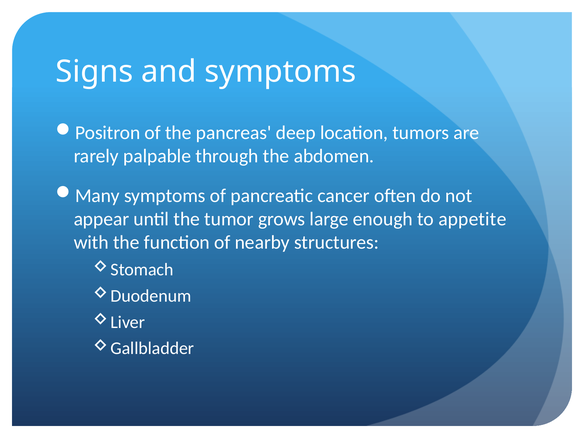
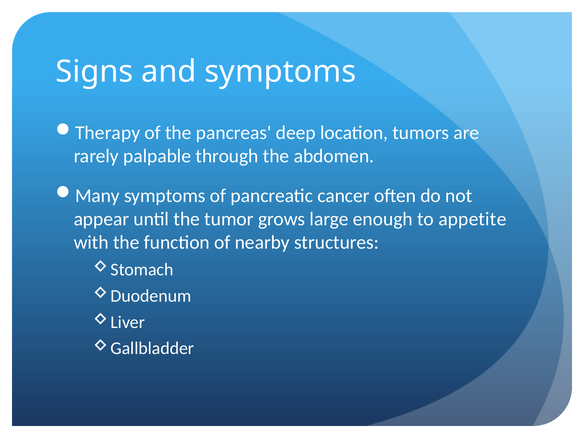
Positron: Positron -> Therapy
